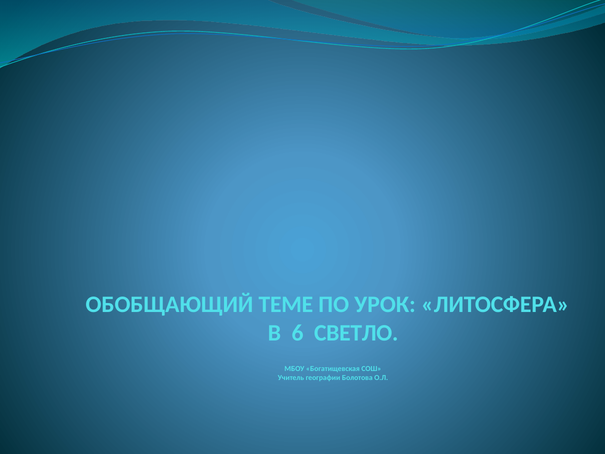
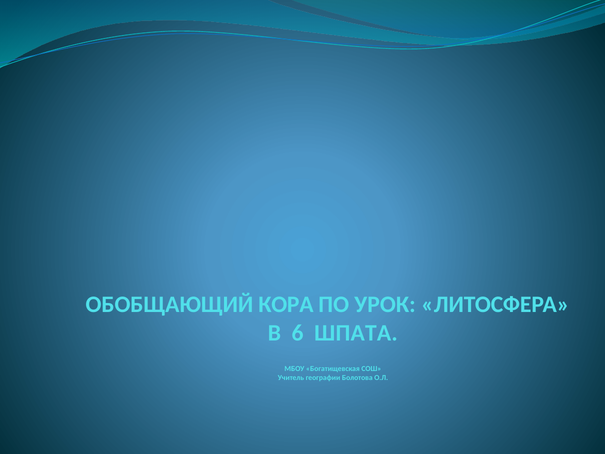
ТЕМЕ: ТЕМЕ -> КОРА
СВЕТЛО: СВЕТЛО -> ШПАТА
